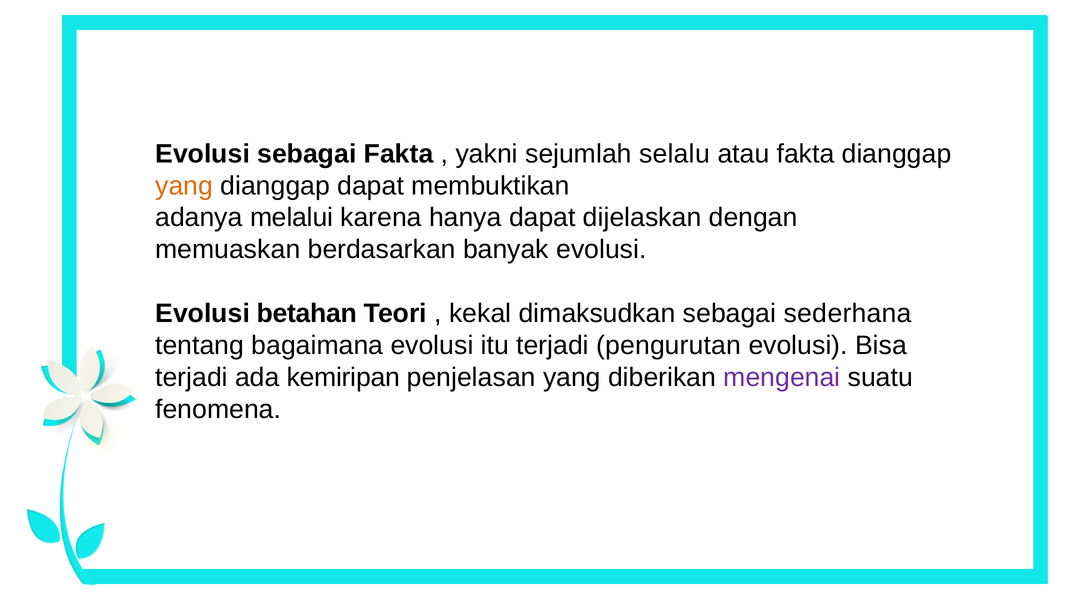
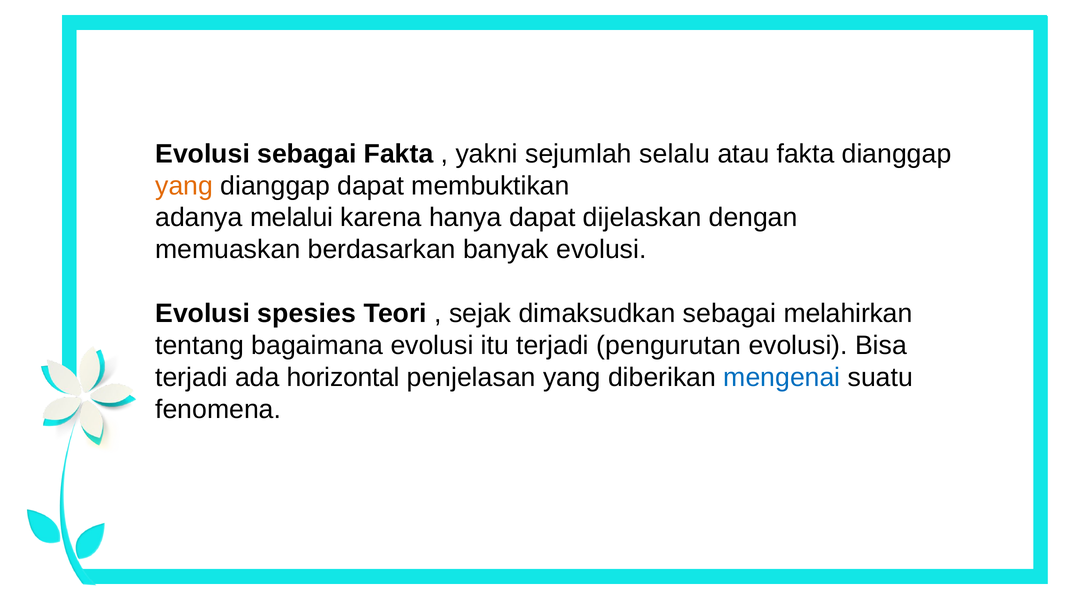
betahan: betahan -> spesies
kekal: kekal -> sejak
sederhana: sederhana -> melahirkan
kemiripan: kemiripan -> horizontal
mengenai colour: purple -> blue
